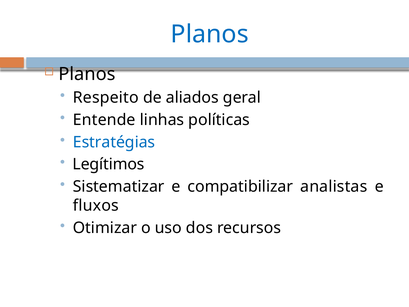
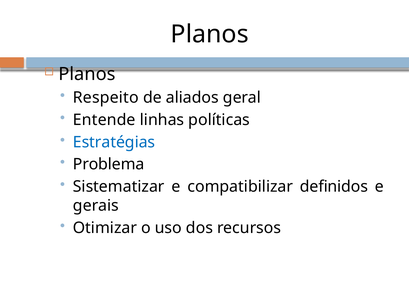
Planos at (210, 34) colour: blue -> black
Legítimos: Legítimos -> Problema
analistas: analistas -> definidos
fluxos: fluxos -> gerais
